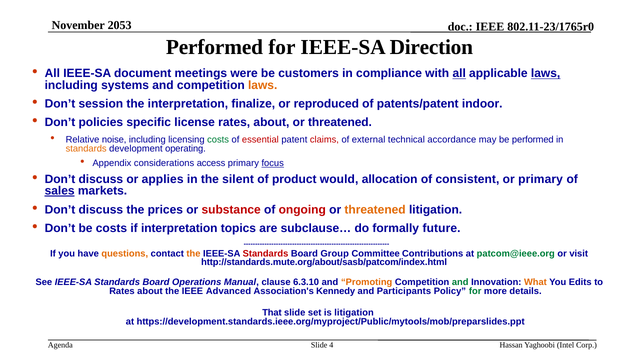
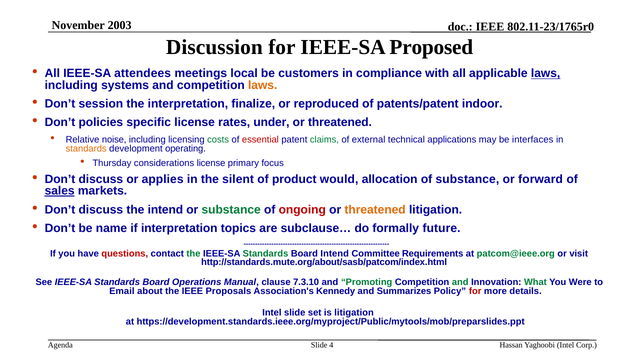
2053: 2053 -> 2003
Performed at (214, 47): Performed -> Discussion
Direction: Direction -> Proposed
document: document -> attendees
were: were -> local
all at (459, 73) underline: present -> none
license rates about: about -> under
claims colour: red -> green
accordance: accordance -> applications
be performed: performed -> interfaces
Appendix: Appendix -> Thursday
considerations access: access -> license
focus underline: present -> none
of consistent: consistent -> substance
or primary: primary -> forward
the prices: prices -> intend
substance at (231, 209) colour: red -> green
be costs: costs -> name
questions colour: orange -> red
the at (193, 253) colour: orange -> green
Standards at (265, 253) colour: red -> green
Board Group: Group -> Intend
Contributions: Contributions -> Requirements
6.3.10: 6.3.10 -> 7.3.10
Promoting colour: orange -> green
What colour: orange -> green
Edits: Edits -> Were
Rates at (122, 291): Rates -> Email
Advanced: Advanced -> Proposals
Participants: Participants -> Summarizes
for at (475, 291) colour: green -> red
That at (272, 312): That -> Intel
